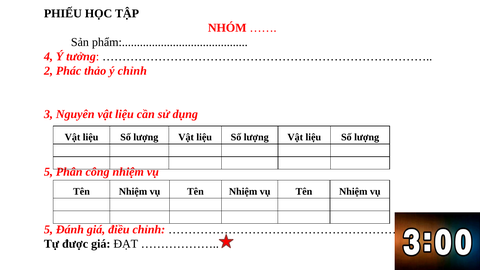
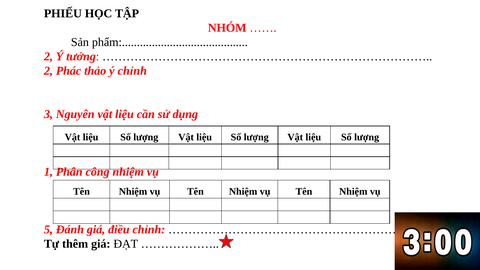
4 at (48, 57): 4 -> 2
5 at (48, 172): 5 -> 1
được: được -> thêm
